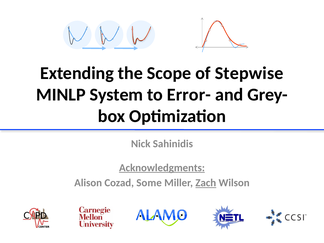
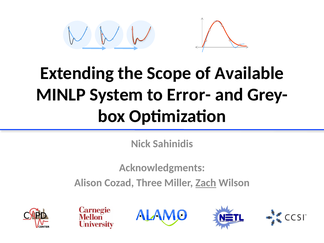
Stepwise: Stepwise -> Available
Acknowledgments underline: present -> none
Some: Some -> Three
